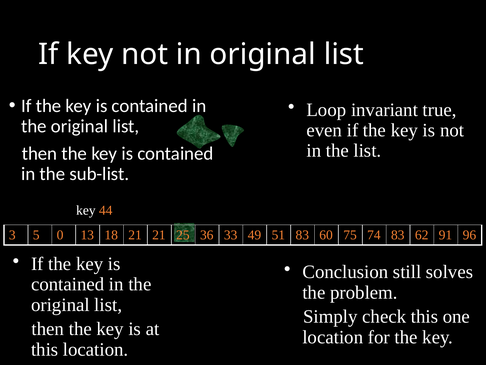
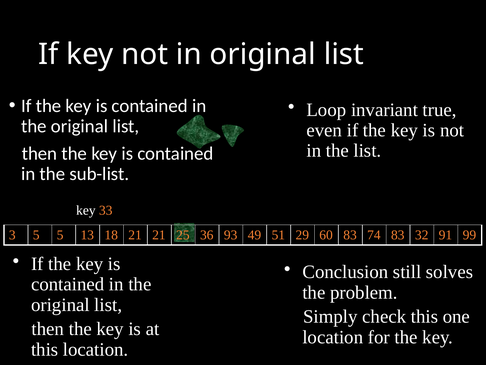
44: 44 -> 33
5 0: 0 -> 5
33: 33 -> 93
51 83: 83 -> 29
60 75: 75 -> 83
62: 62 -> 32
96: 96 -> 99
